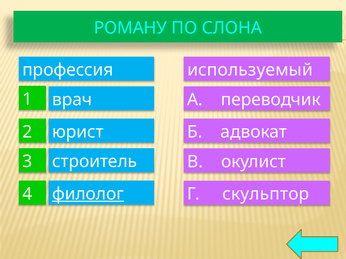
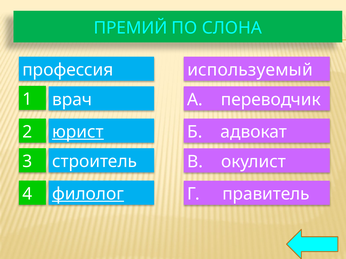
РОМАНУ: РОМАНУ -> ПРЕМИЙ
юрист underline: none -> present
скульптор: скульптор -> правитель
